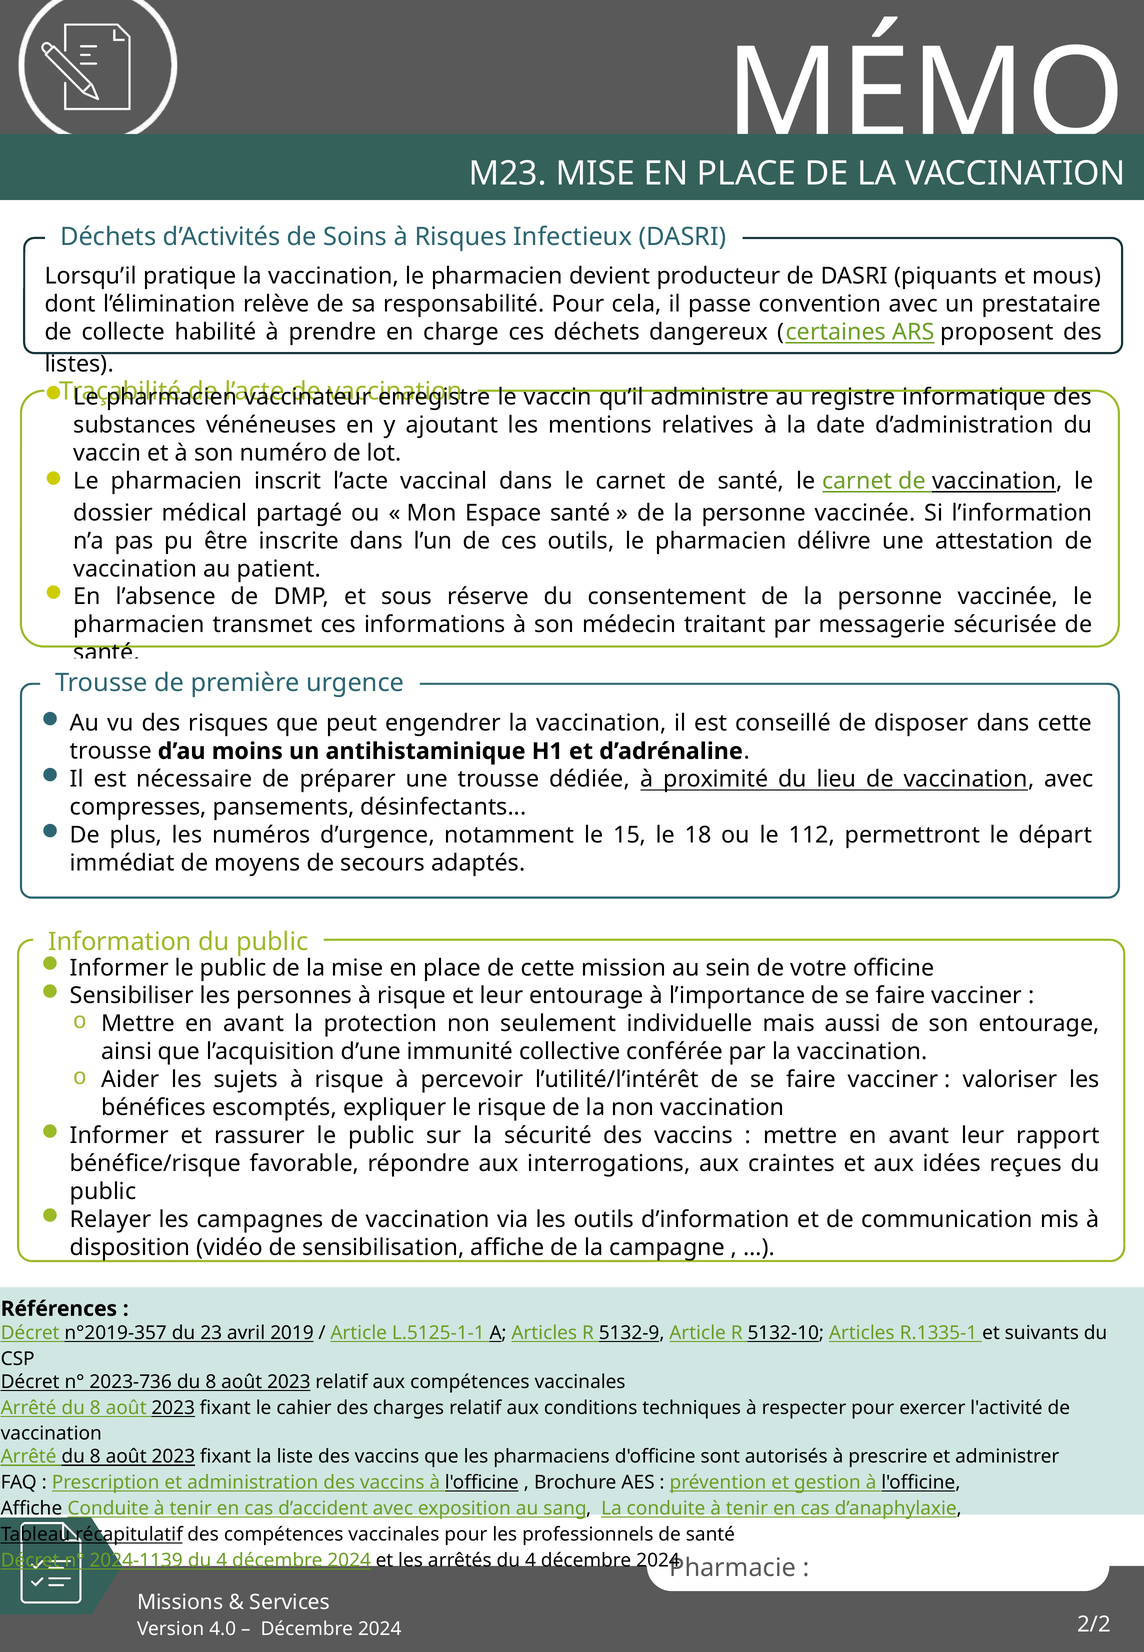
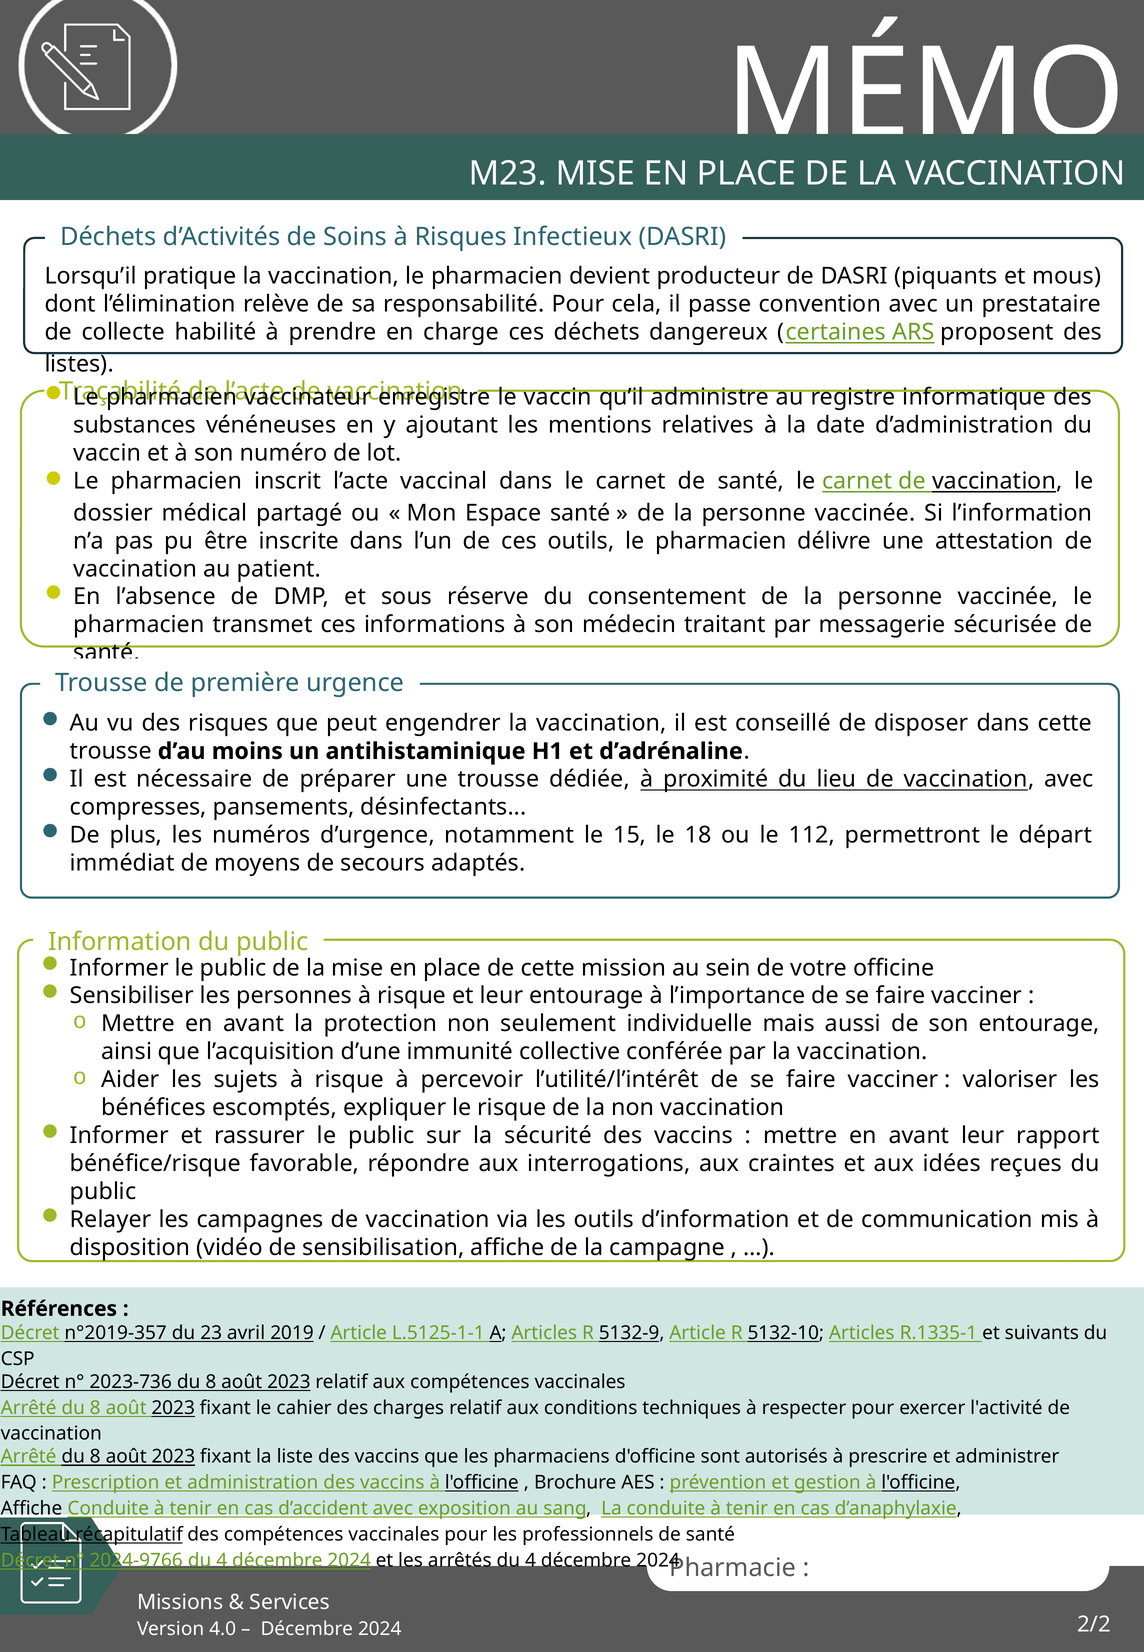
2024-1139: 2024-1139 -> 2024-9766
